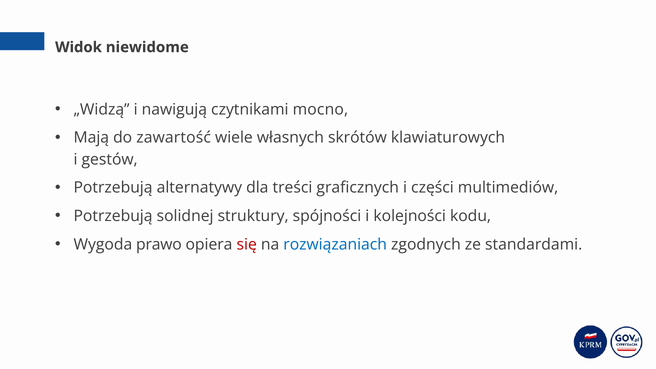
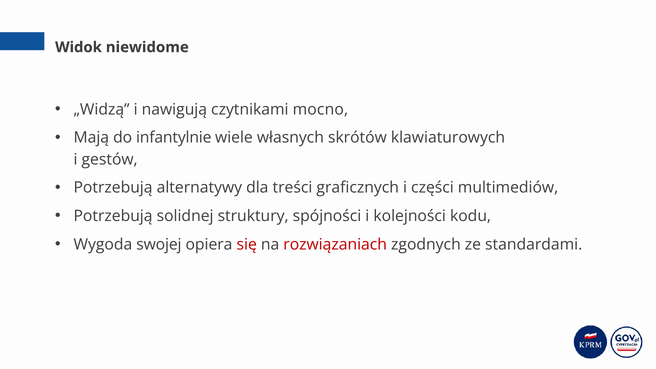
zawartość: zawartość -> infantylnie
prawo: prawo -> swojej
rozwiązaniach colour: blue -> red
